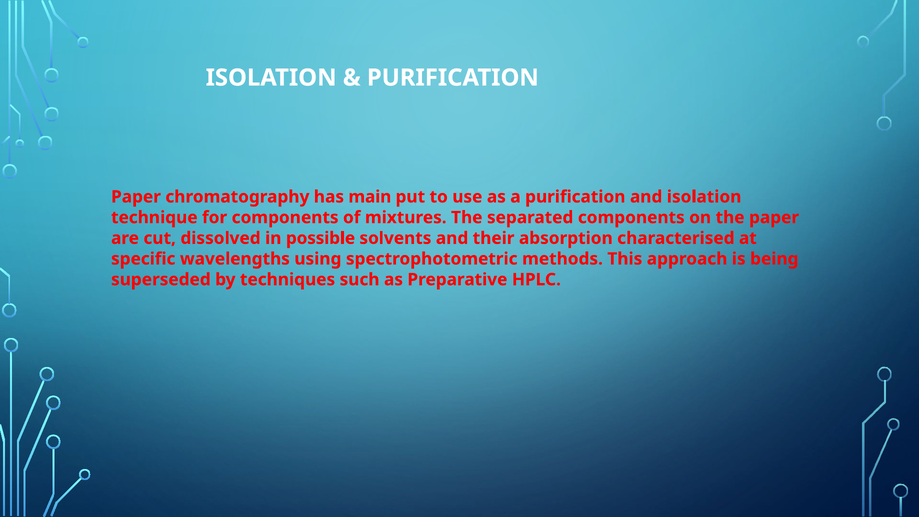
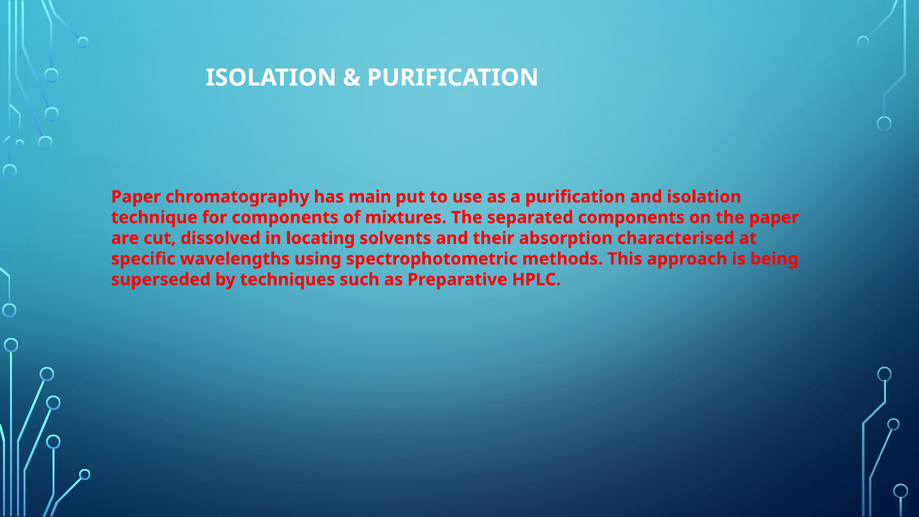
possible: possible -> locating
